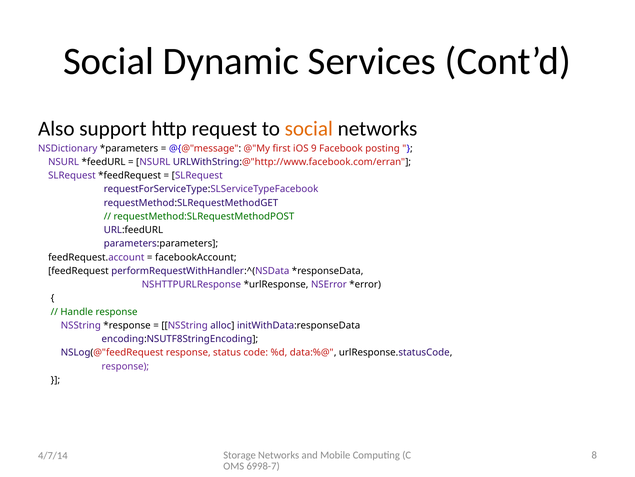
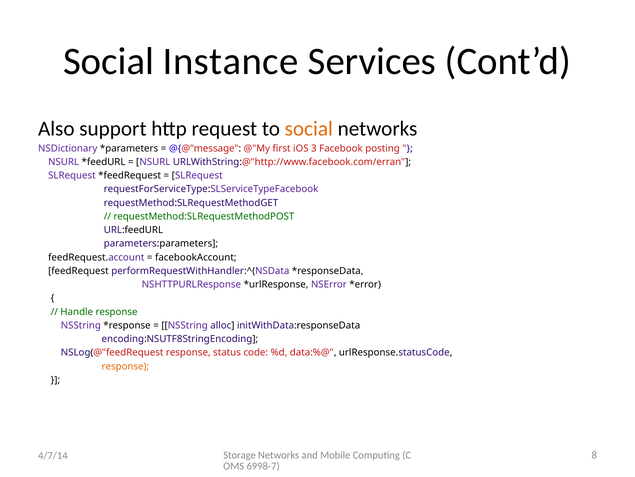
Dynamic: Dynamic -> Instance
9: 9 -> 3
response at (125, 366) colour: purple -> orange
